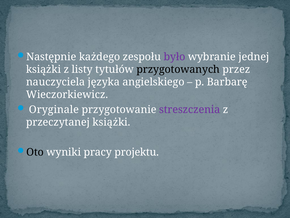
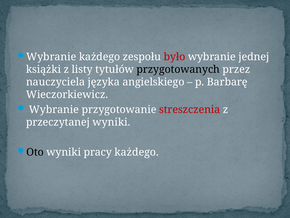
Następnie at (51, 57): Następnie -> Wybranie
było colour: purple -> red
Oryginale at (54, 109): Oryginale -> Wybranie
streszczenia colour: purple -> red
przeczytanej książki: książki -> wyniki
pracy projektu: projektu -> każdego
